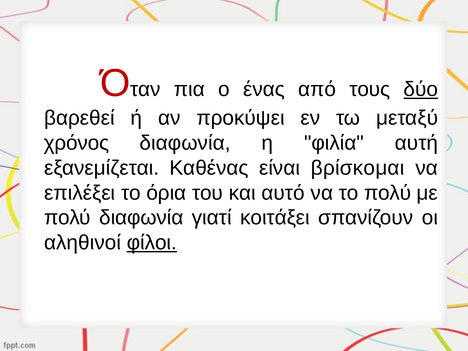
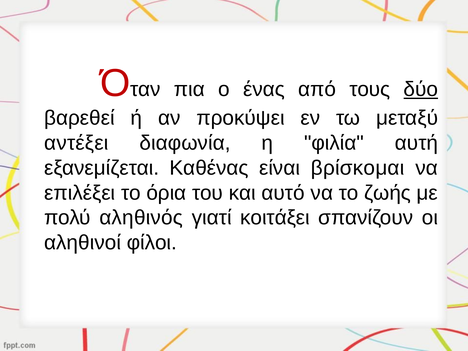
χρόνος: χρόνος -> αντέξει
το πολύ: πολύ -> ζωής
πολύ διαφωνία: διαφωνία -> αληθινός
φίλοι underline: present -> none
